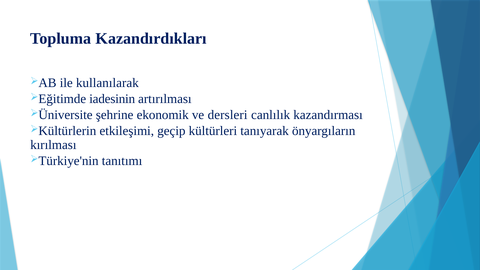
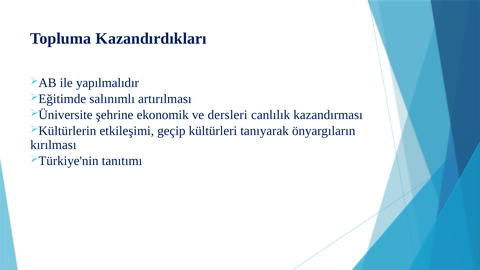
kullanılarak: kullanılarak -> yapılmalıdır
iadesinin: iadesinin -> salınımlı
